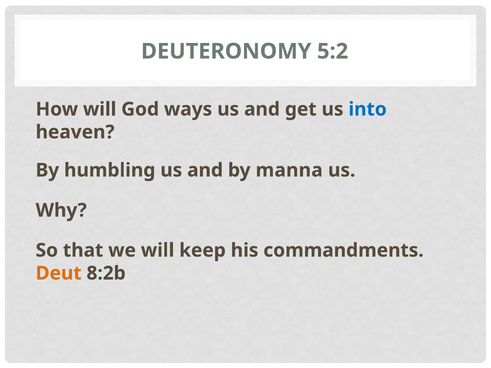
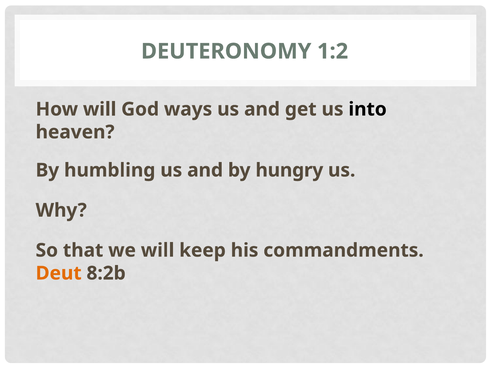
5:2: 5:2 -> 1:2
into colour: blue -> black
manna: manna -> hungry
